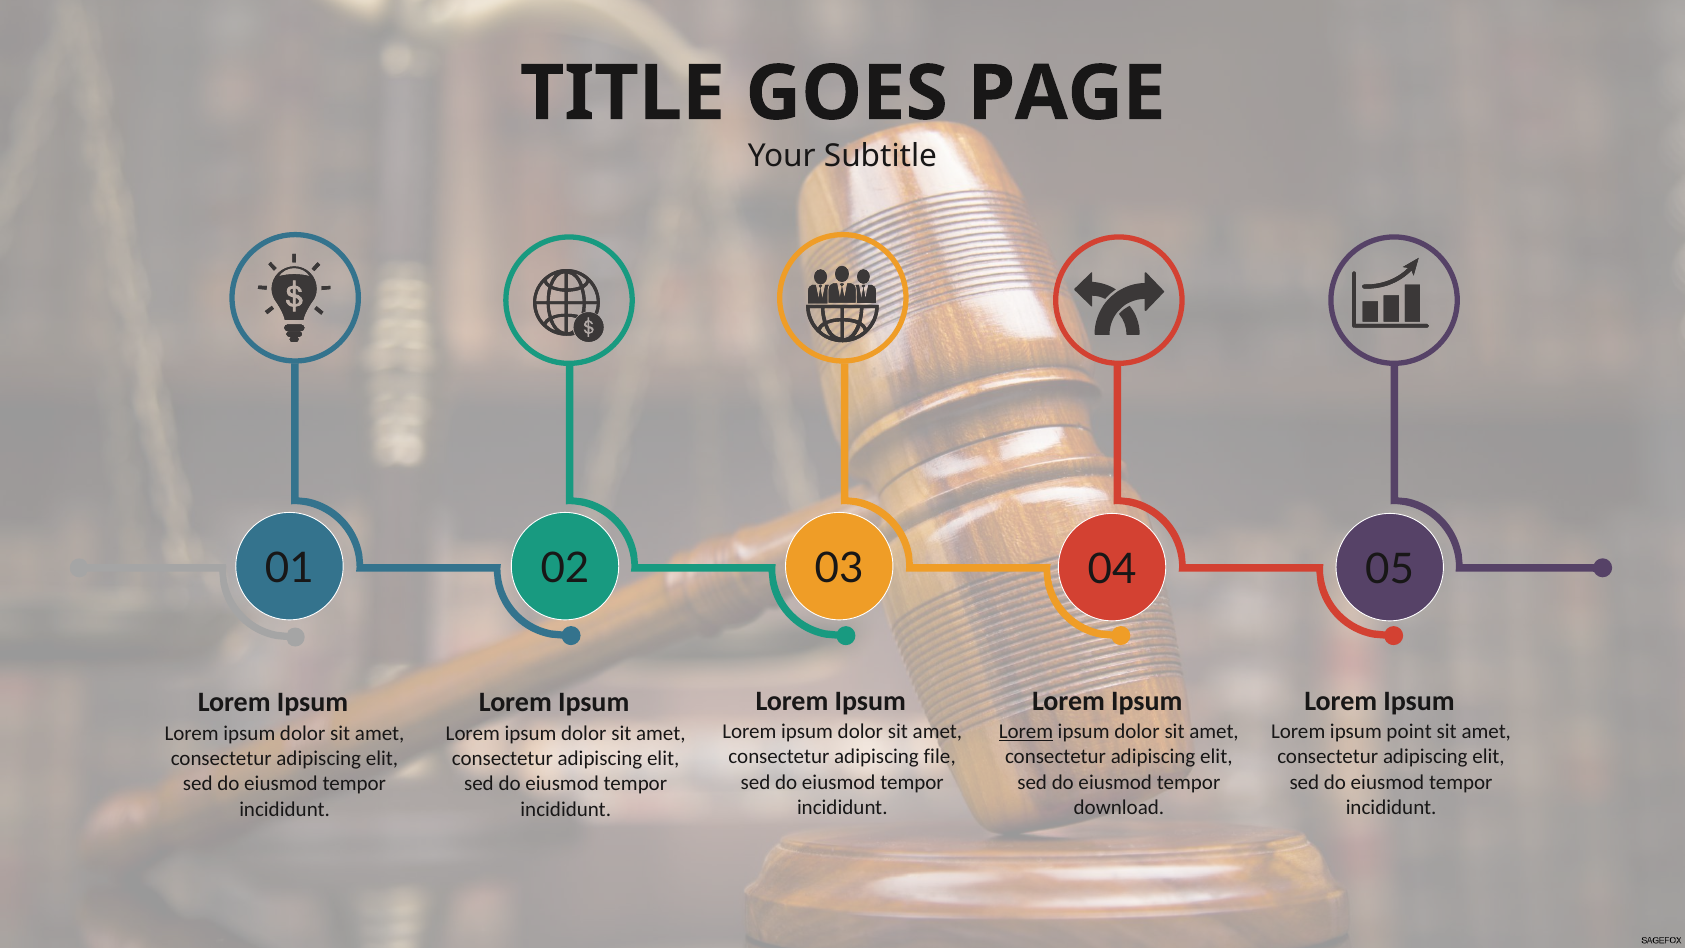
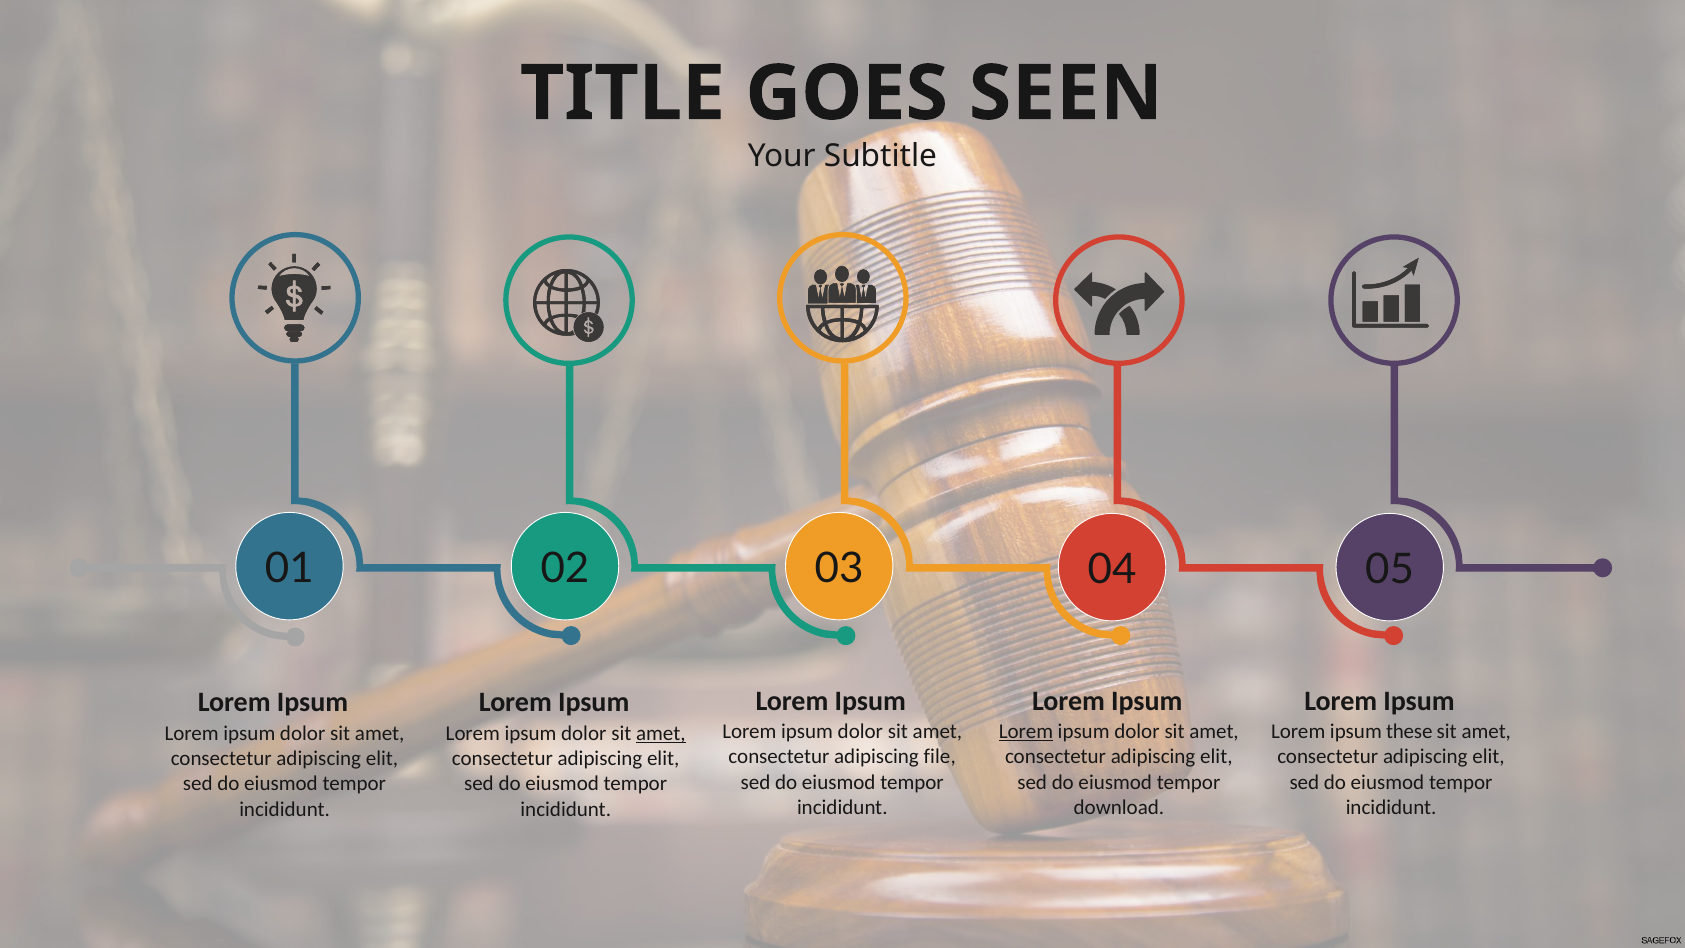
PAGE: PAGE -> SEEN
point: point -> these
amet at (661, 733) underline: none -> present
